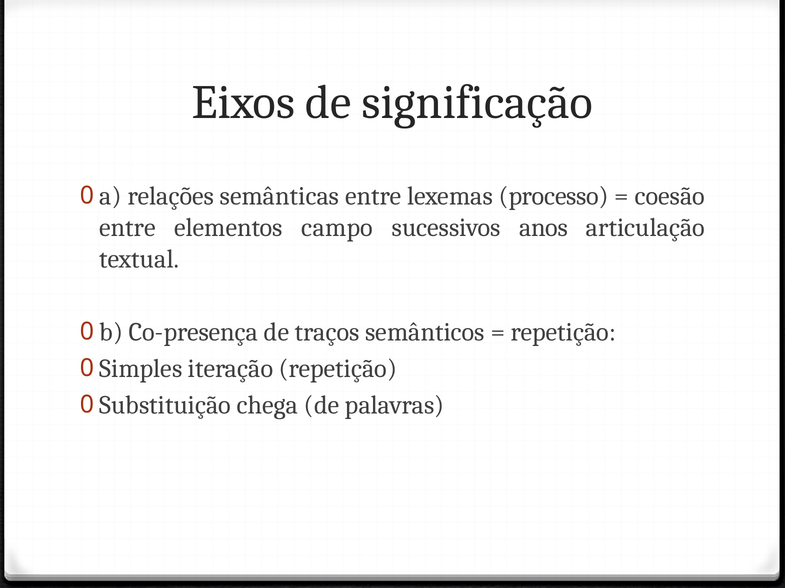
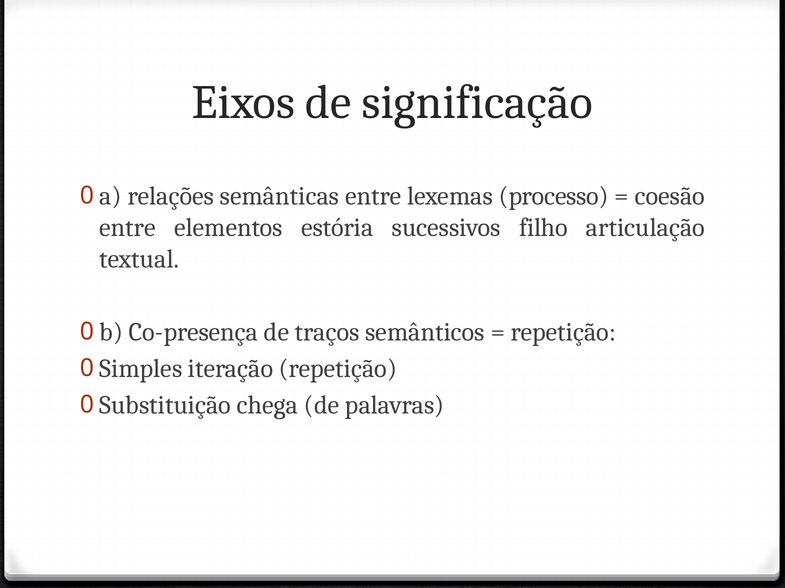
campo: campo -> estória
anos: anos -> filho
